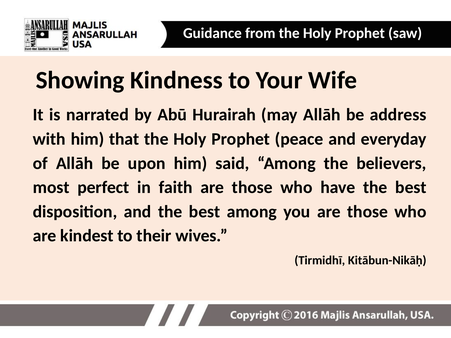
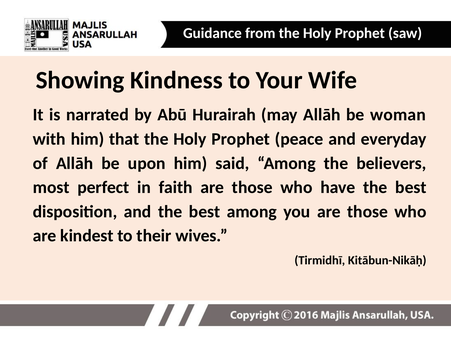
address: address -> woman
